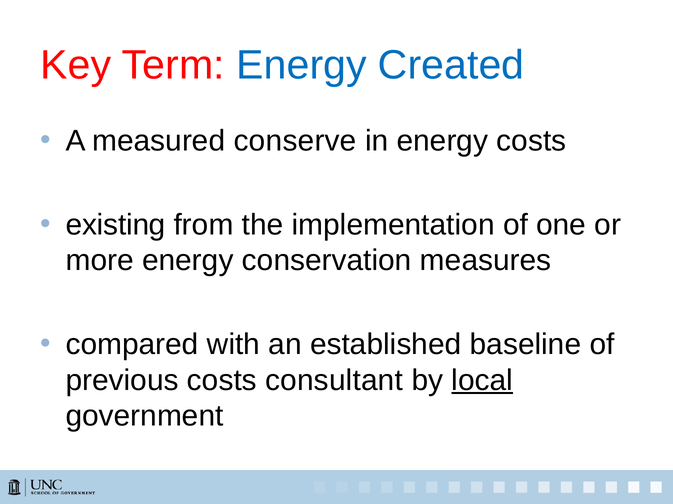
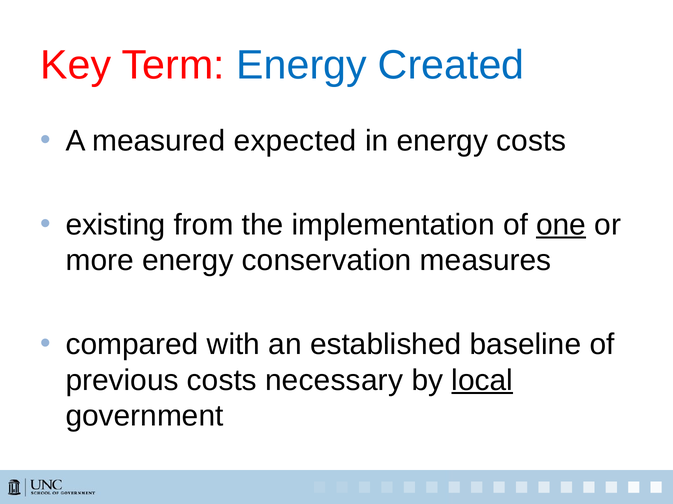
conserve: conserve -> expected
one underline: none -> present
consultant: consultant -> necessary
